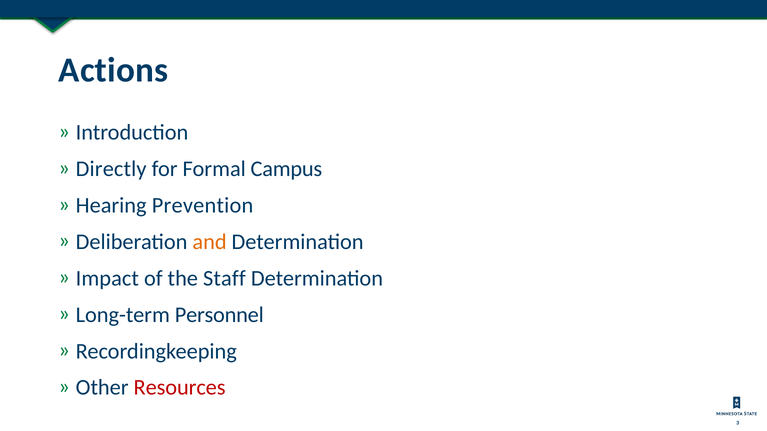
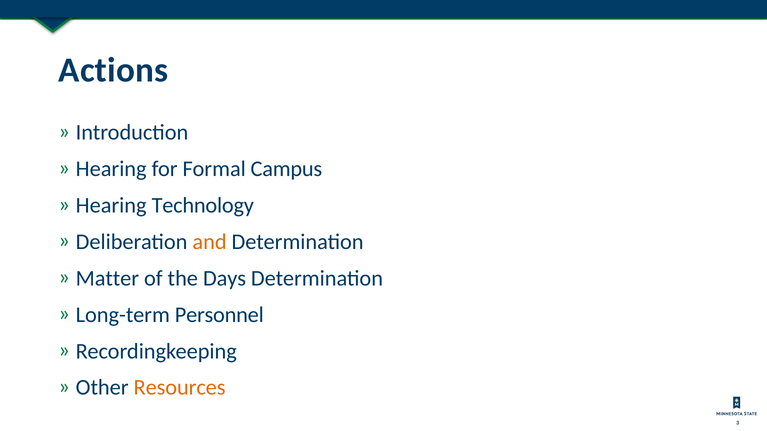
Directly at (111, 169): Directly -> Hearing
Prevention: Prevention -> Technology
Impact: Impact -> Matter
Staff: Staff -> Days
Resources colour: red -> orange
